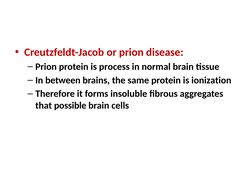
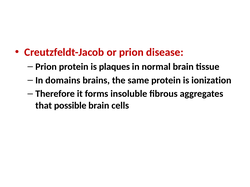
process: process -> plaques
between: between -> domains
